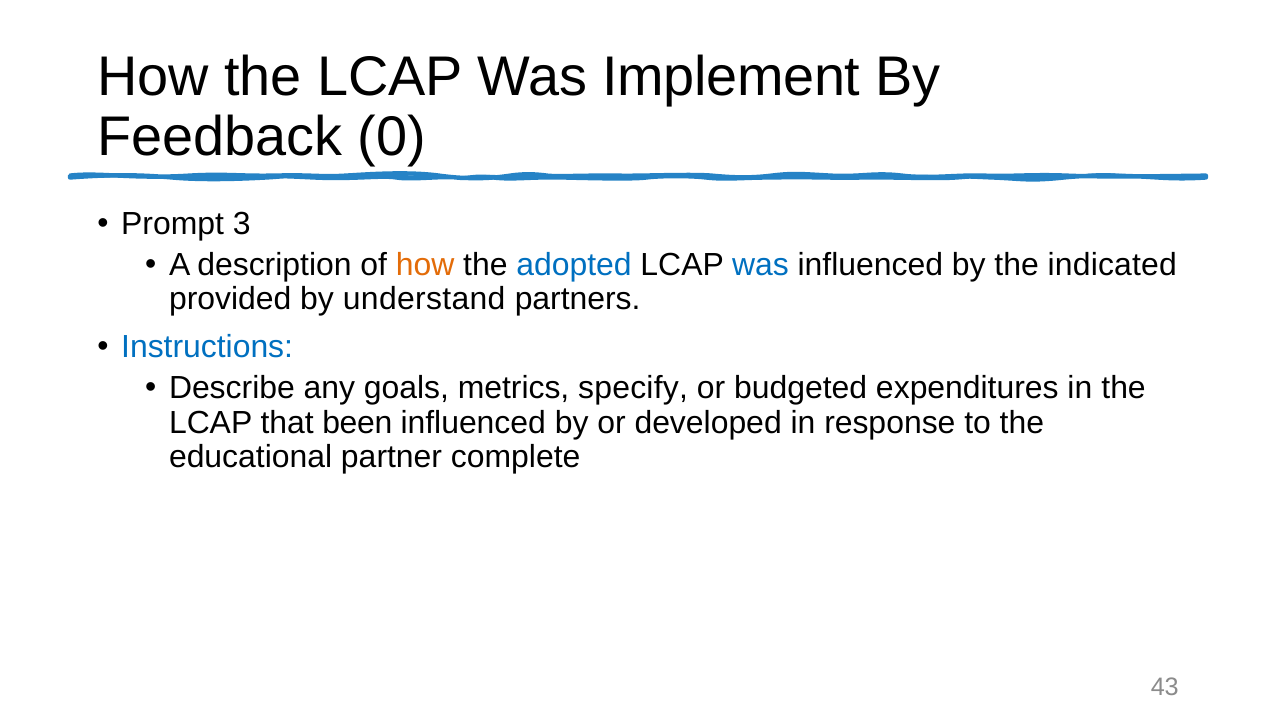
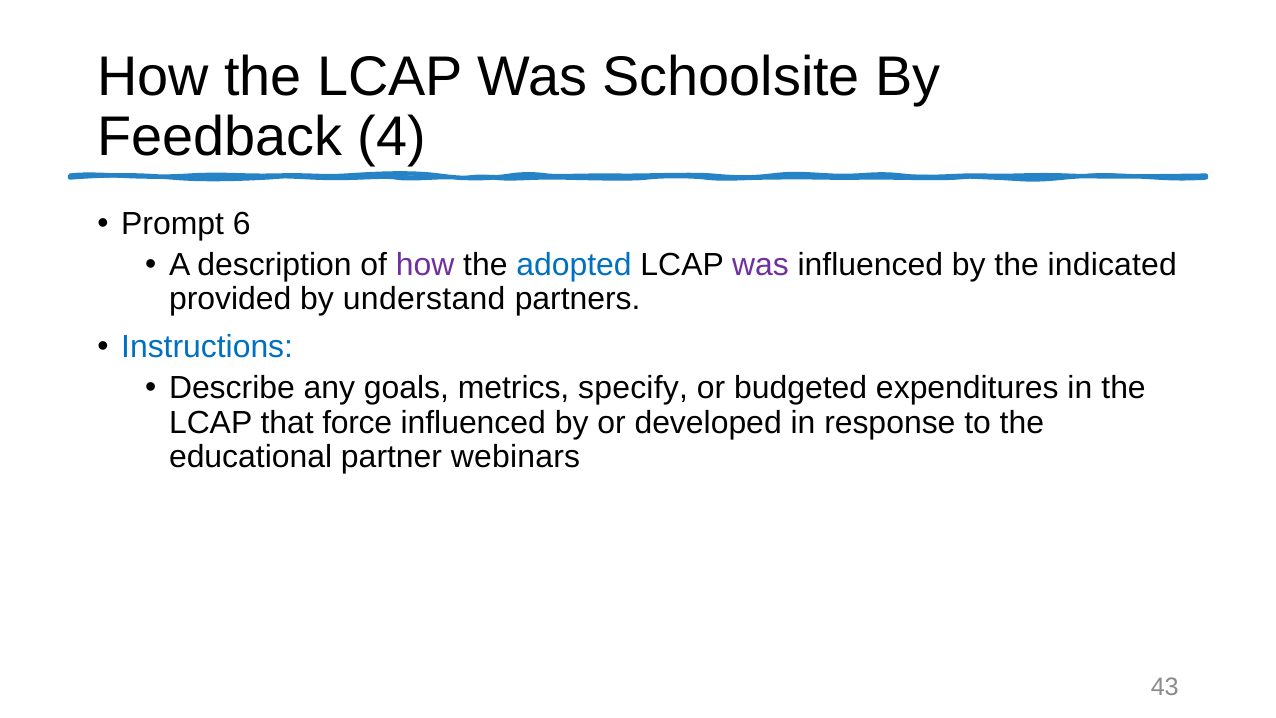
Implement: Implement -> Schoolsite
0: 0 -> 4
3: 3 -> 6
how at (425, 265) colour: orange -> purple
was at (761, 265) colour: blue -> purple
been: been -> force
complete: complete -> webinars
